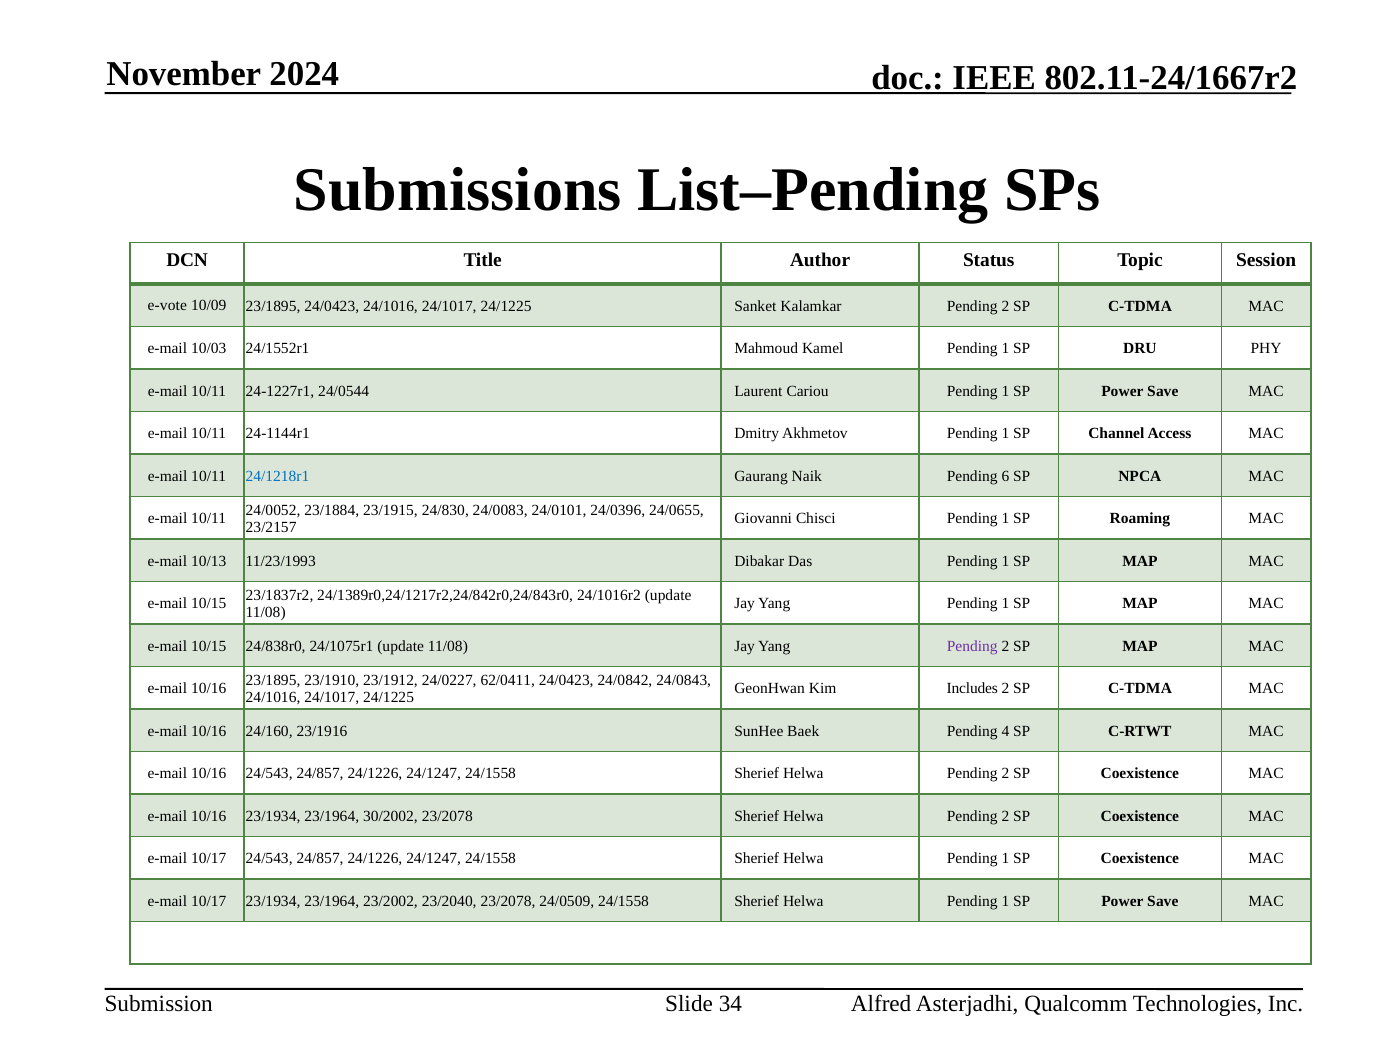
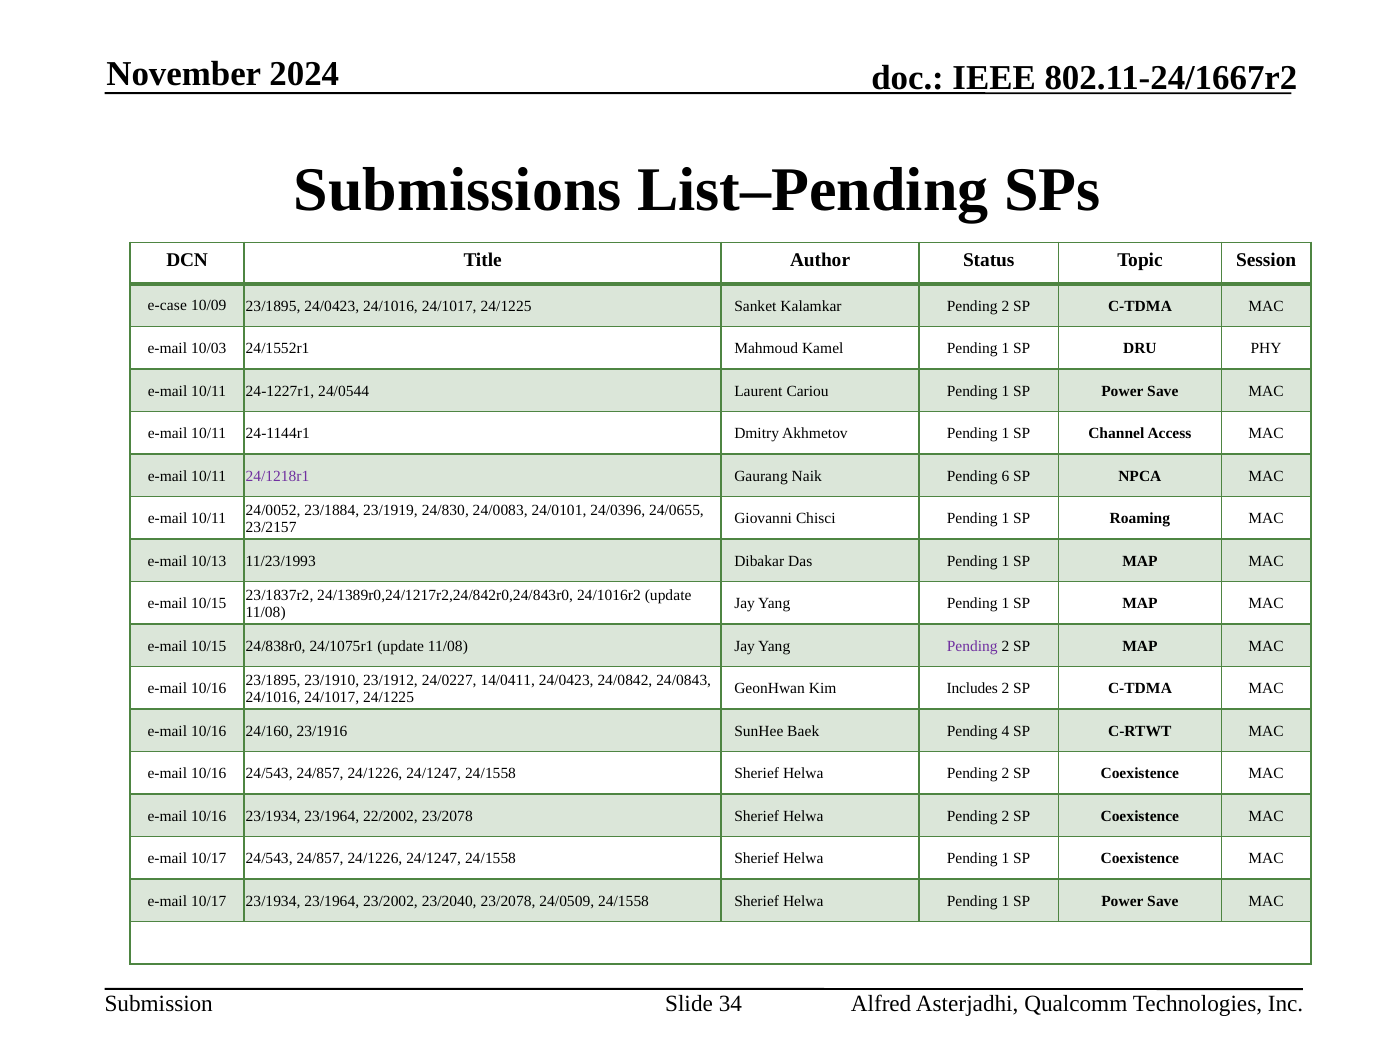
e-vote: e-vote -> e-case
24/1218r1 colour: blue -> purple
23/1915: 23/1915 -> 23/1919
62/0411: 62/0411 -> 14/0411
30/2002: 30/2002 -> 22/2002
